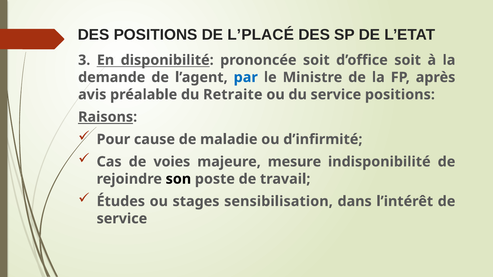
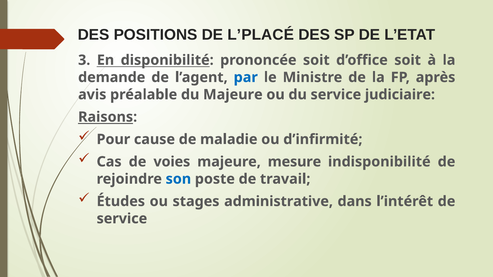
du Retraite: Retraite -> Majeure
service positions: positions -> judiciaire
son colour: black -> blue
sensibilisation: sensibilisation -> administrative
